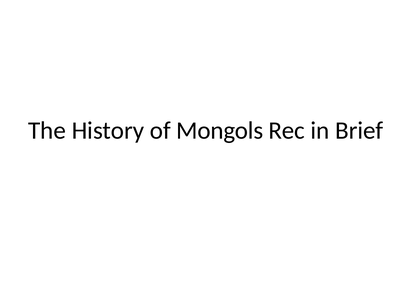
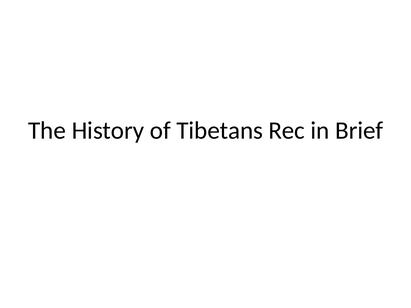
Mongols: Mongols -> Tibetans
